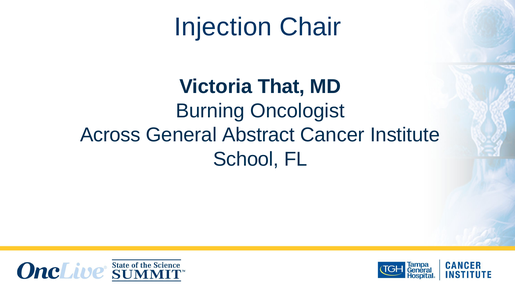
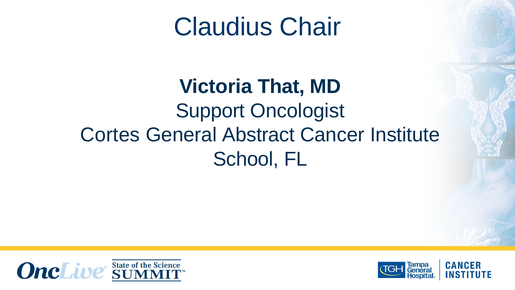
Injection: Injection -> Claudius
Burning: Burning -> Support
Across: Across -> Cortes
